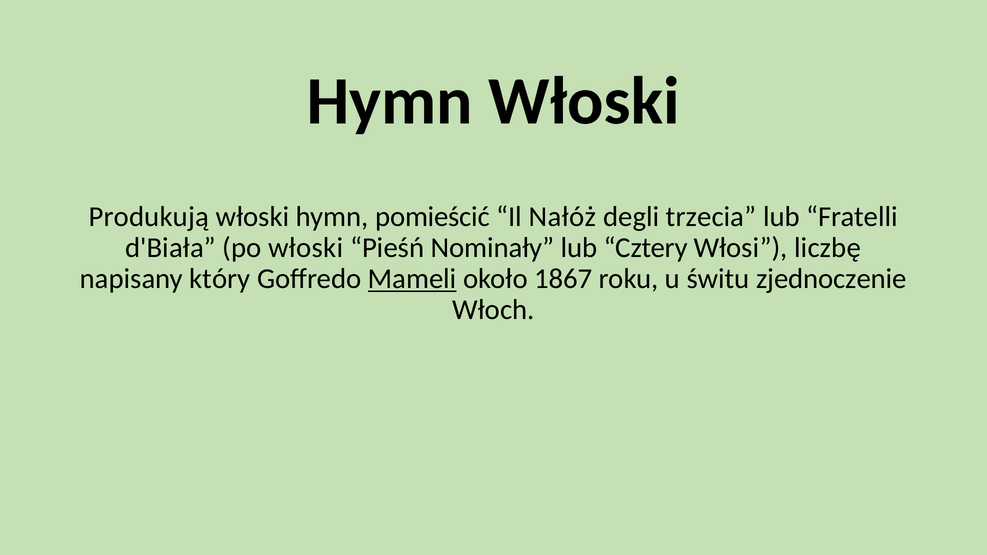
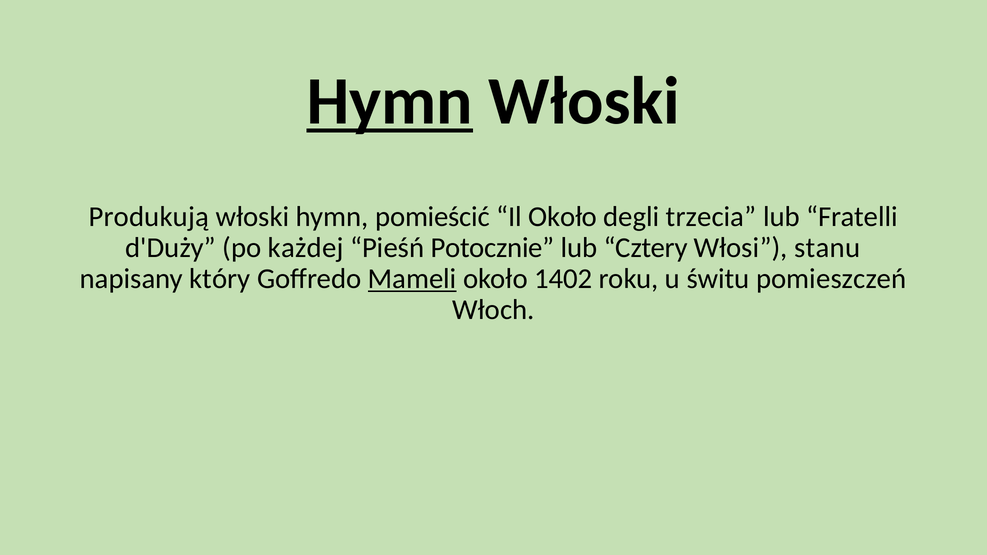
Hymn at (390, 101) underline: none -> present
Il Nałóż: Nałóż -> Około
d'Biała: d'Biała -> d'Duży
po włoski: włoski -> każdej
Nominały: Nominały -> Potocznie
liczbę: liczbę -> stanu
1867: 1867 -> 1402
zjednoczenie: zjednoczenie -> pomieszczeń
